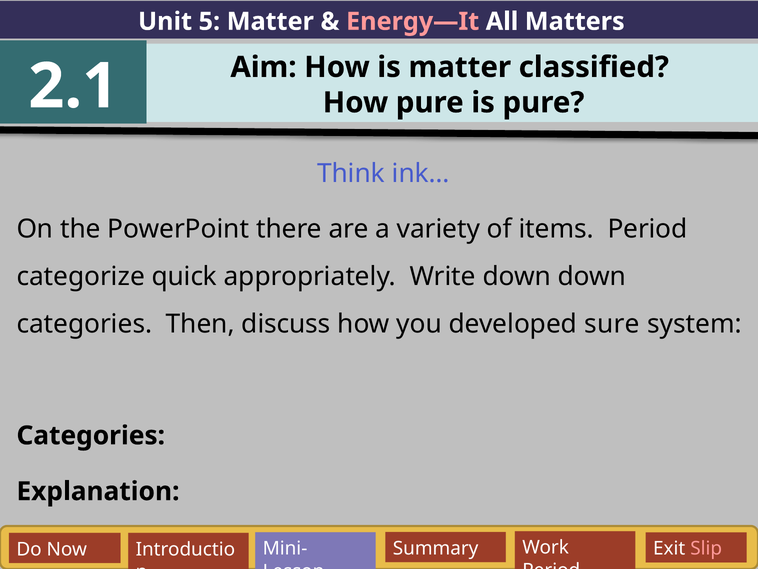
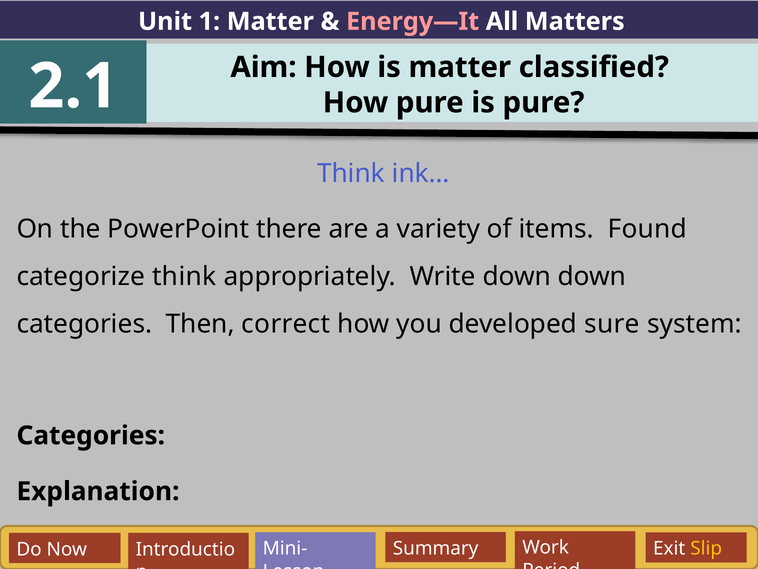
5: 5 -> 1
items Period: Period -> Found
categorize quick: quick -> think
discuss: discuss -> correct
Slip colour: pink -> yellow
